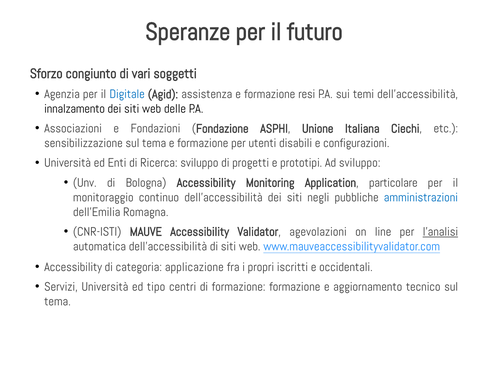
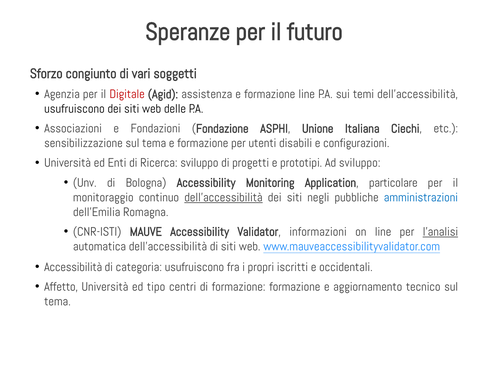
Digitale colour: blue -> red
formazione resi: resi -> line
innalzamento at (75, 109): innalzamento -> usufruiscono
dell’accessibilità at (223, 197) underline: none -> present
agevolazioni: agevolazioni -> informazioni
Accessibility at (73, 267): Accessibility -> Accessibilità
categoria applicazione: applicazione -> usufruiscono
Servizi: Servizi -> Affetto
